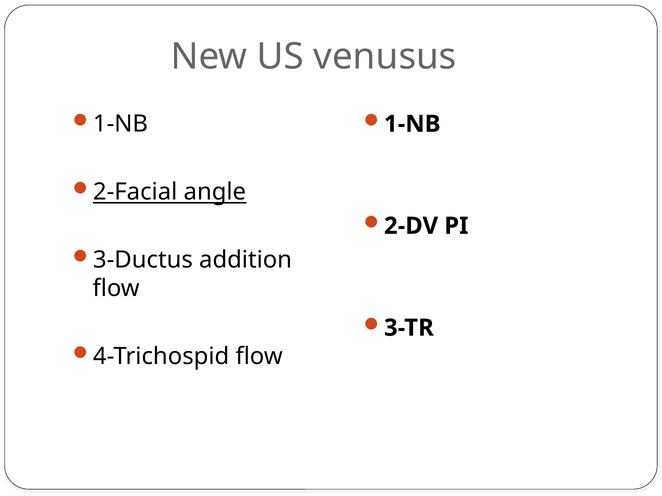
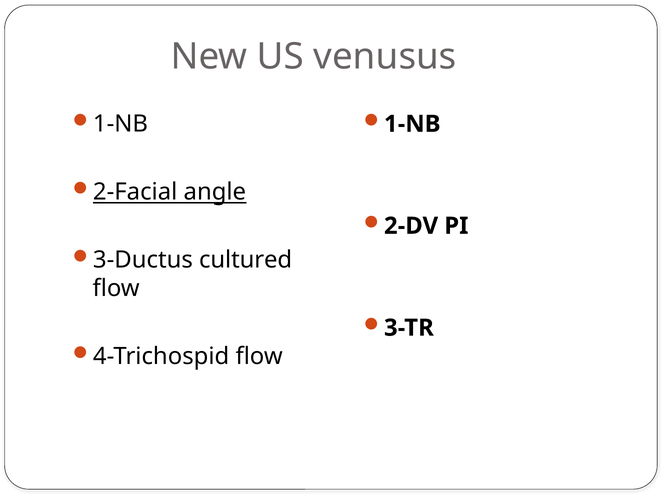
addition: addition -> cultured
